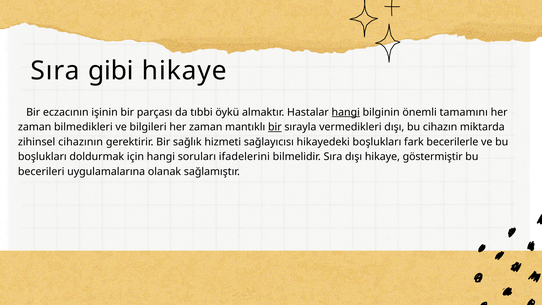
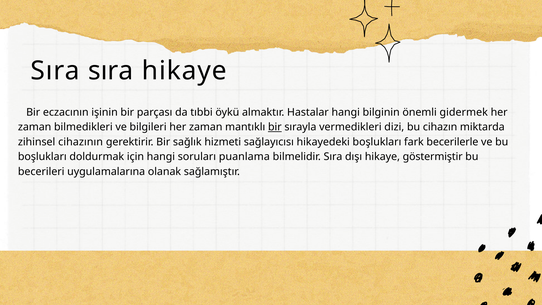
Sıra gibi: gibi -> sıra
hangi at (346, 112) underline: present -> none
tamamını: tamamını -> gidermek
vermedikleri dışı: dışı -> dizi
ifadelerini: ifadelerini -> puanlama
